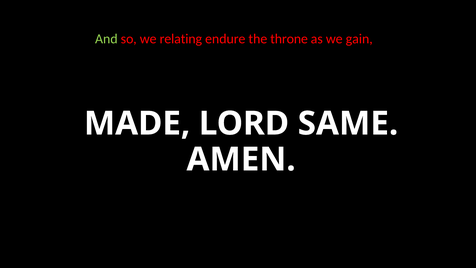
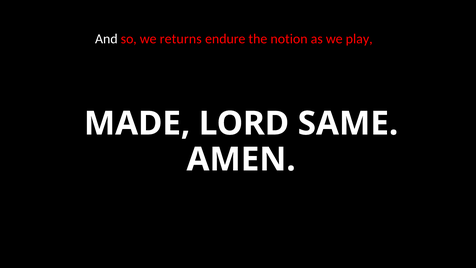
And colour: light green -> white
relating: relating -> returns
throne: throne -> notion
gain: gain -> play
